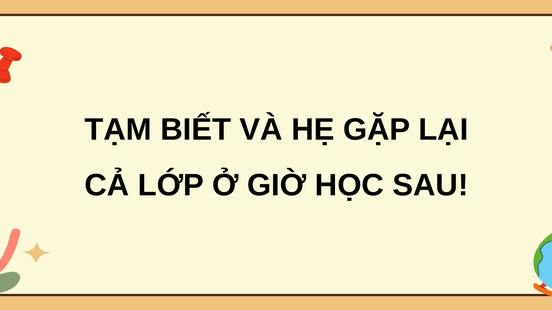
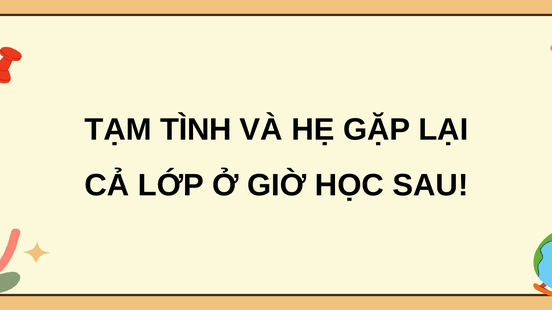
BIẾT: BIẾT -> TÌNH
